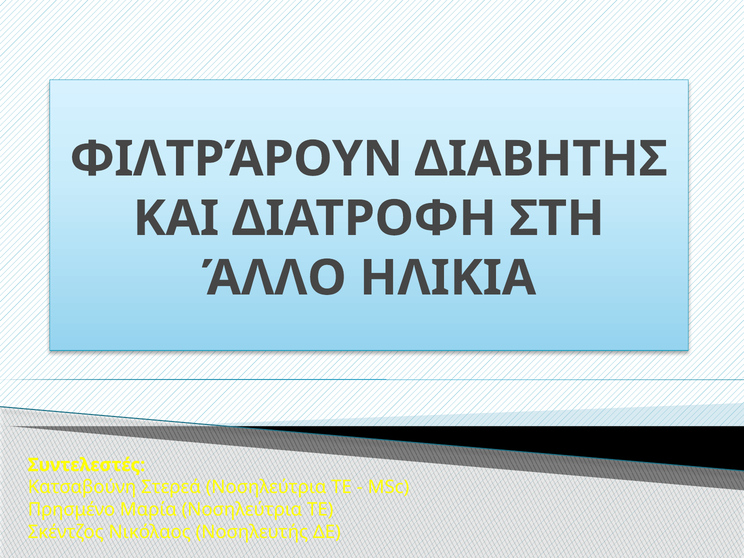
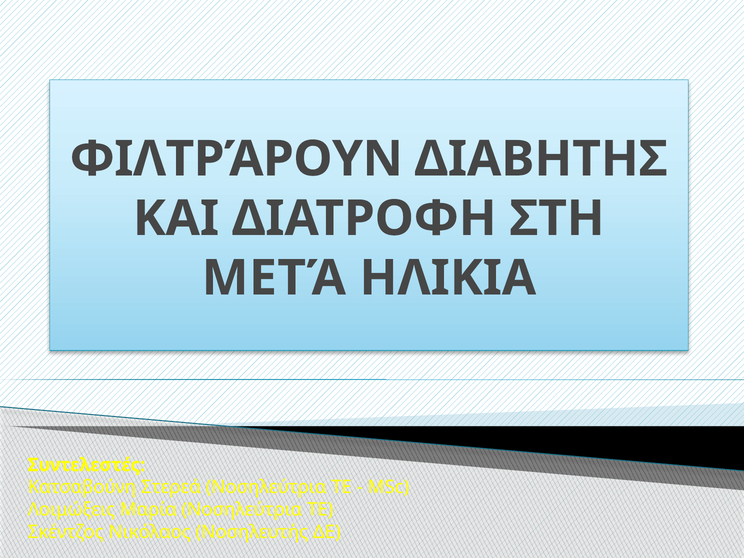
ΆΛΛΟ: ΆΛΛΟ -> ΜΕΤΆ
Πρησμένο: Πρησμένο -> Λοιμώξεις
